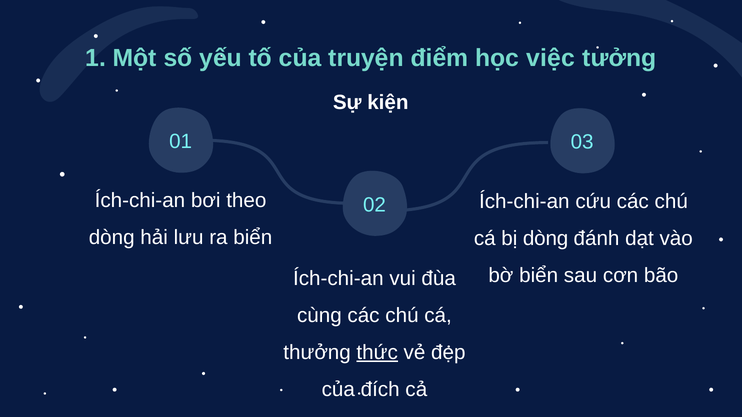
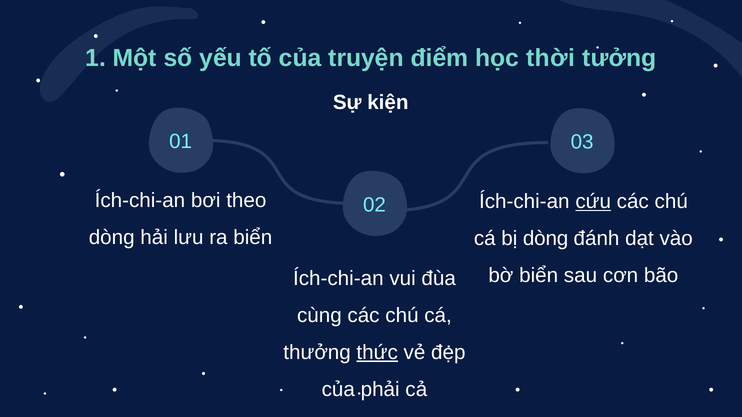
việc: việc -> thời
cứu underline: none -> present
đích: đích -> phải
